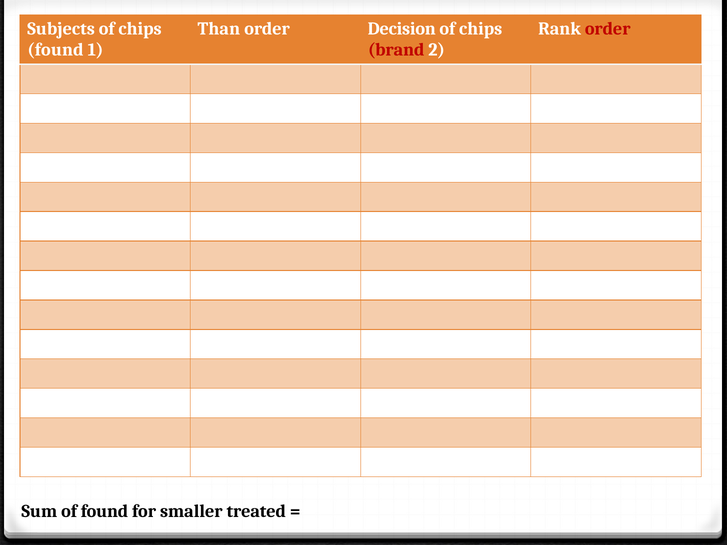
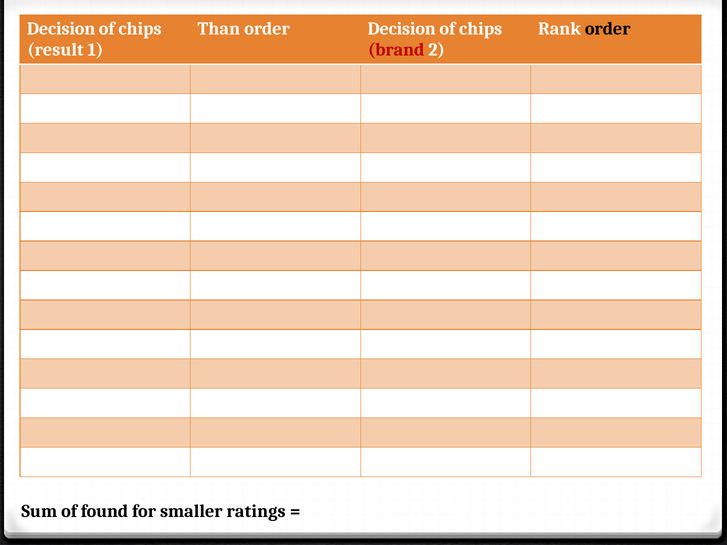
Subjects at (61, 29): Subjects -> Decision
order at (608, 29) colour: red -> black
found at (55, 50): found -> result
treated: treated -> ratings
